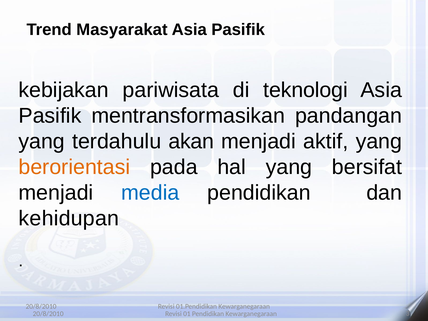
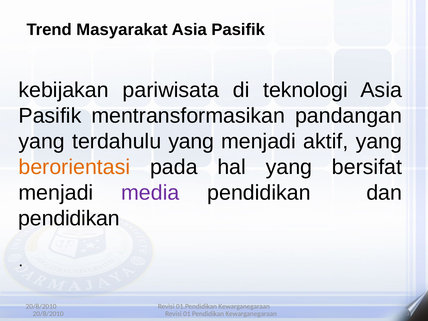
terdahulu akan: akan -> yang
media colour: blue -> purple
kehidupan at (69, 218): kehidupan -> pendidikan
